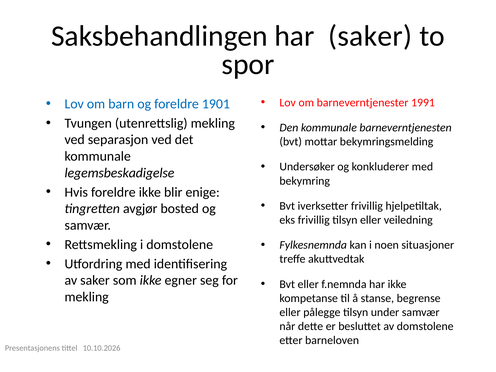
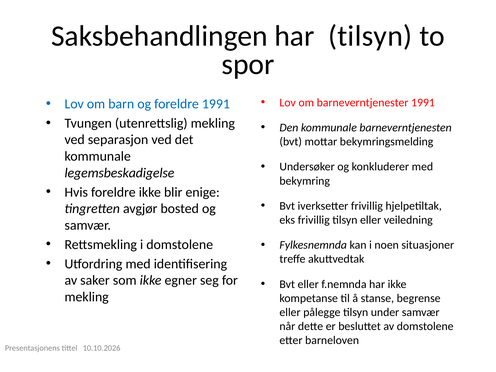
har saker: saker -> tilsyn
foreldre 1901: 1901 -> 1991
